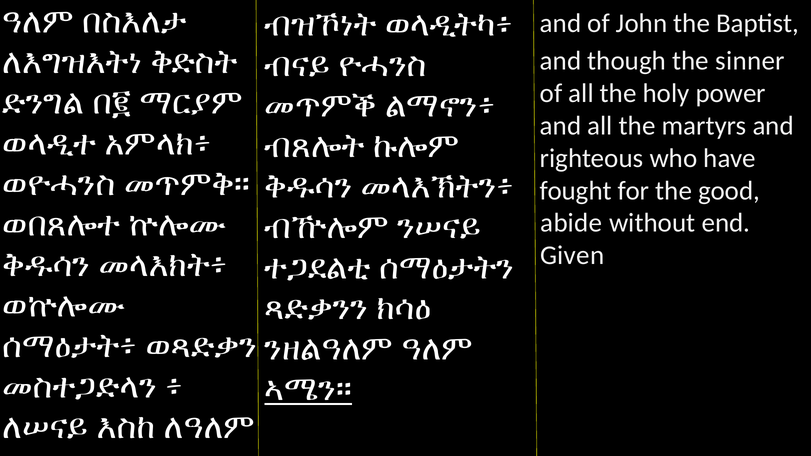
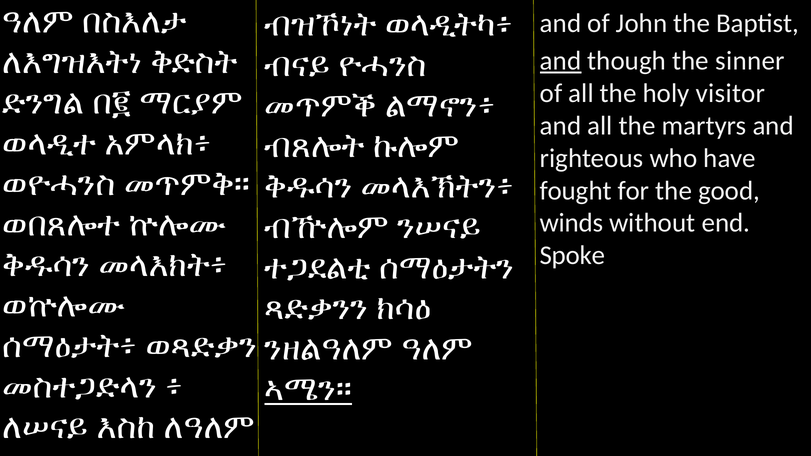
and at (561, 61) underline: none -> present
power: power -> visitor
abide: abide -> winds
Given: Given -> Spoke
